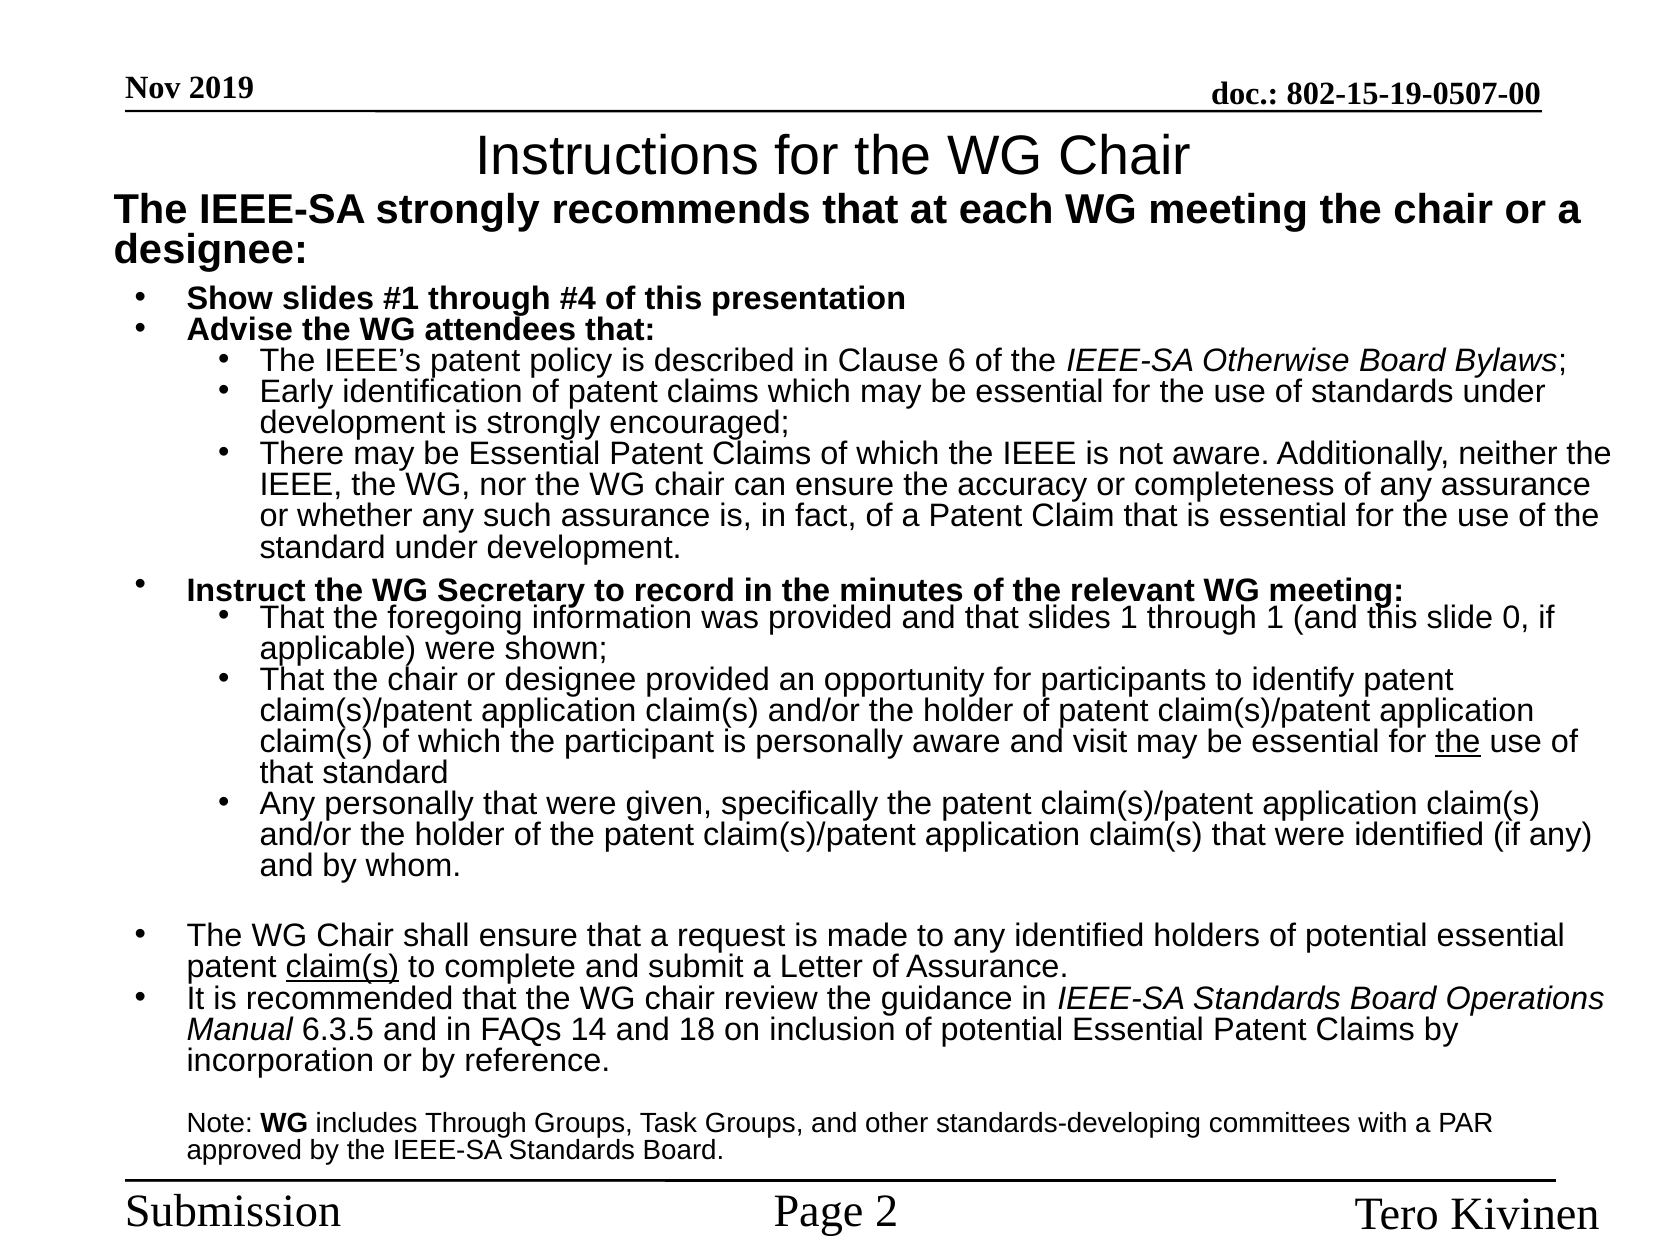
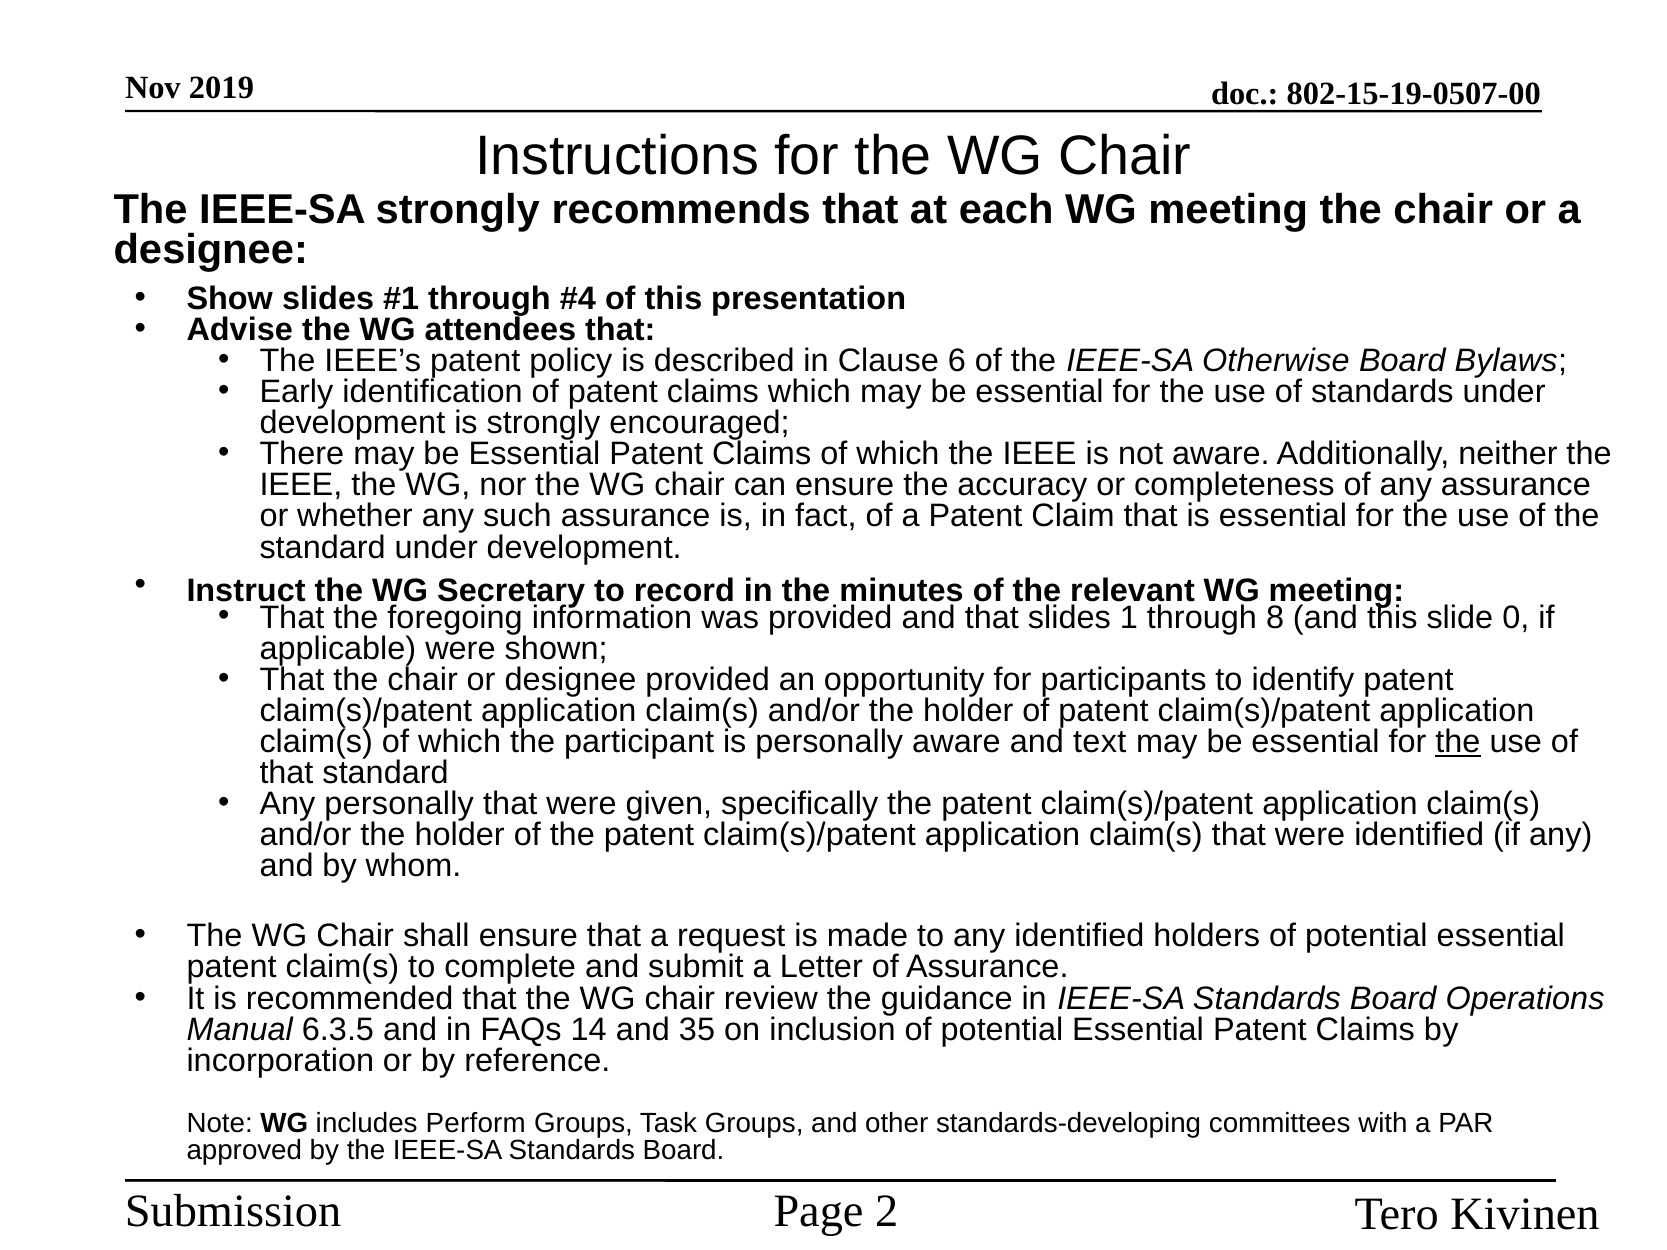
through 1: 1 -> 8
visit: visit -> text
claim(s at (342, 967) underline: present -> none
18: 18 -> 35
includes Through: Through -> Perform
